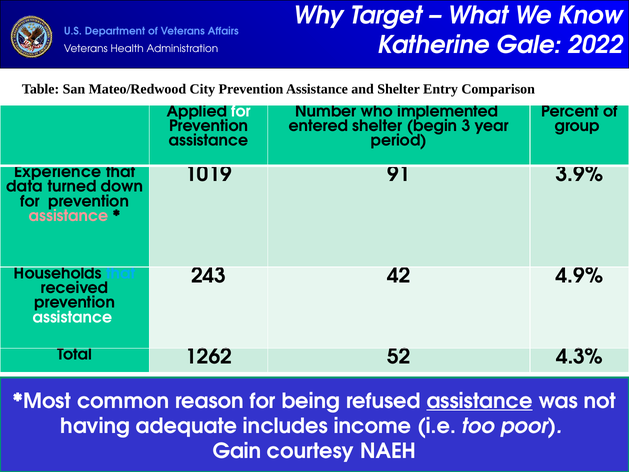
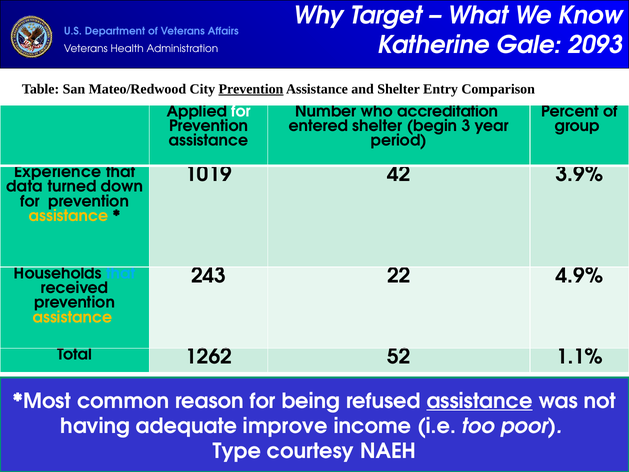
2022: 2022 -> 2093
Prevention at (251, 89) underline: none -> present
implemented: implemented -> accreditation
91: 91 -> 42
assistance at (69, 216) colour: pink -> yellow
42: 42 -> 22
assistance at (72, 317) colour: white -> yellow
4.3%: 4.3% -> 1.1%
includes: includes -> improve
Gain: Gain -> Type
